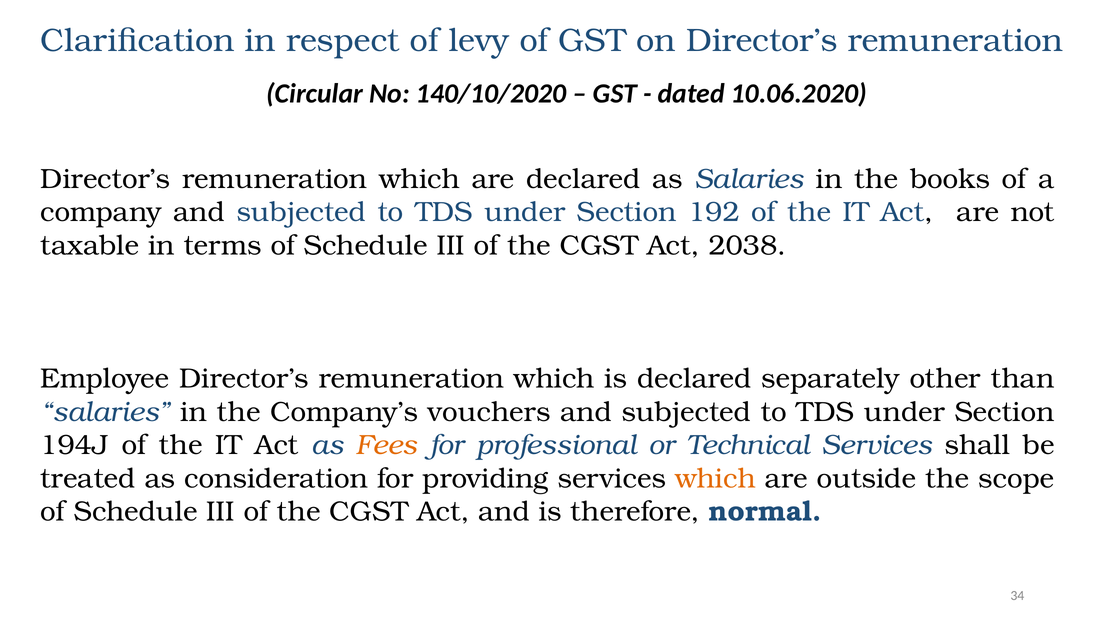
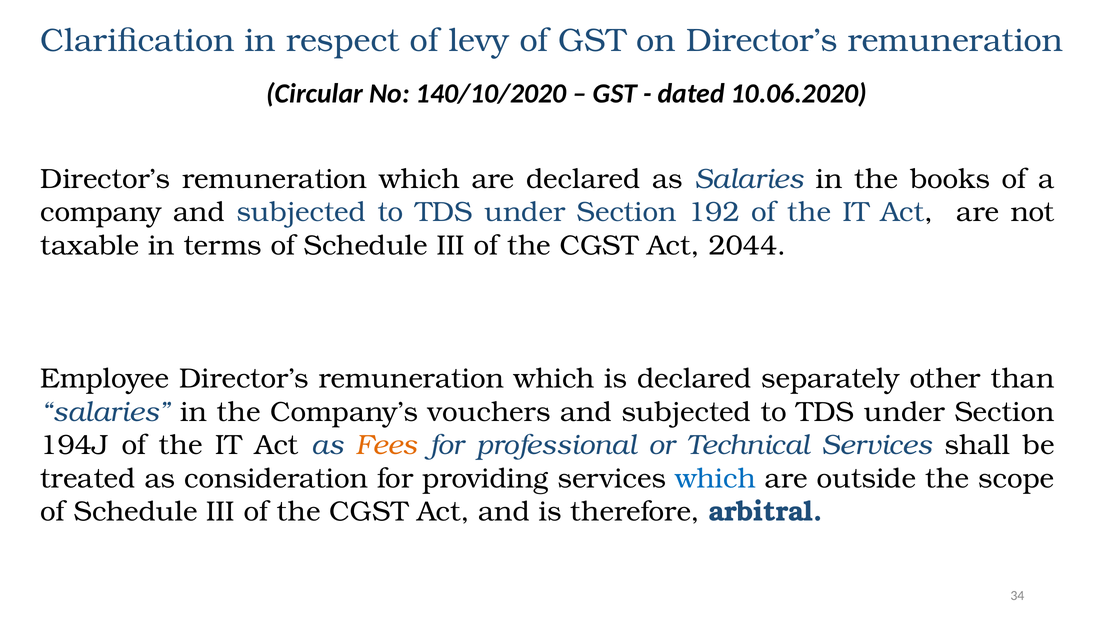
2038: 2038 -> 2044
which at (716, 478) colour: orange -> blue
normal: normal -> arbitral
